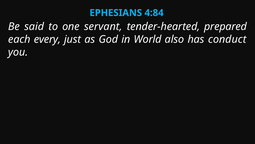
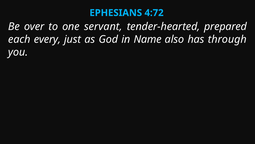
4:84: 4:84 -> 4:72
said: said -> over
World: World -> Name
conduct: conduct -> through
